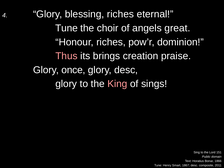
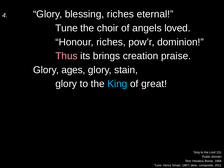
great: great -> loved
once: once -> ages
glory desc: desc -> stain
King colour: pink -> light blue
sings: sings -> great
